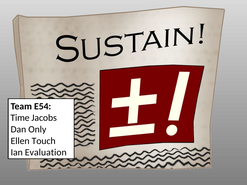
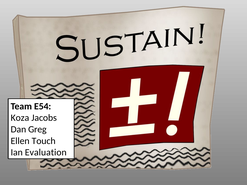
Time: Time -> Koza
Only: Only -> Greg
